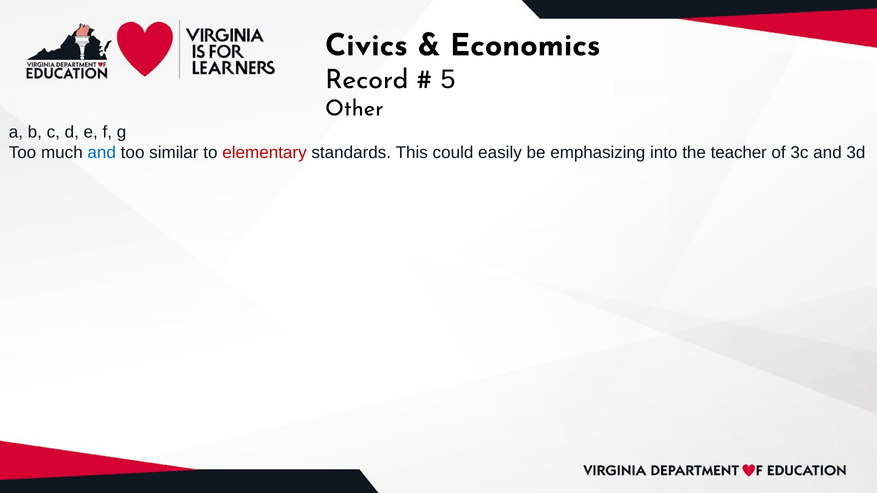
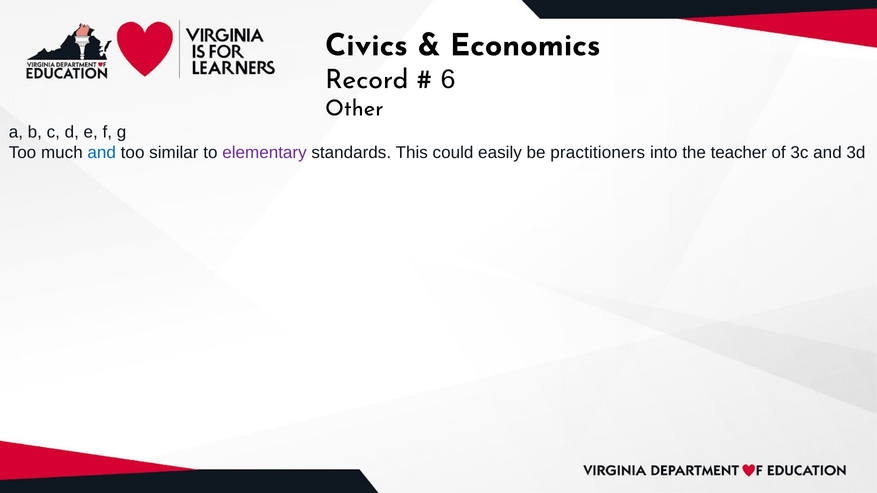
5: 5 -> 6
elementary colour: red -> purple
emphasizing: emphasizing -> practitioners
